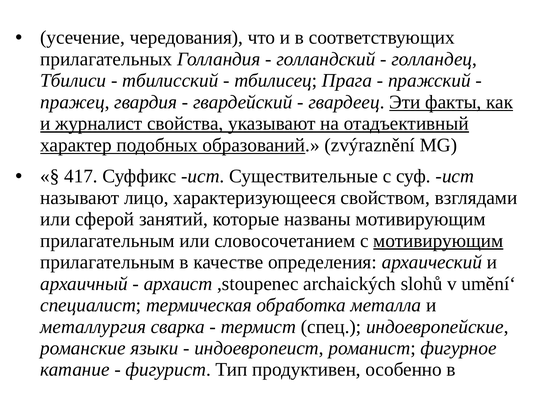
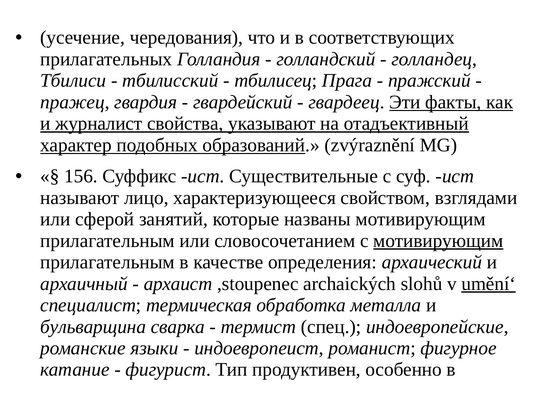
417: 417 -> 156
umění‘ underline: none -> present
металлургия: металлургия -> бульварщина
